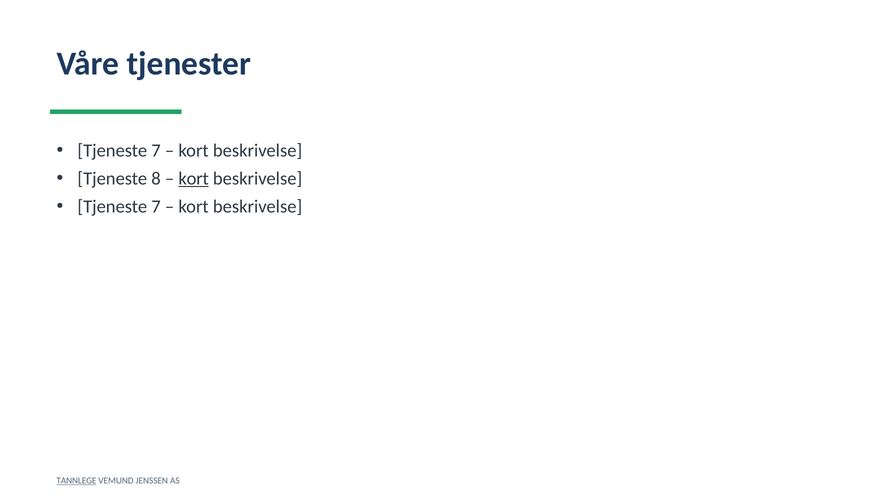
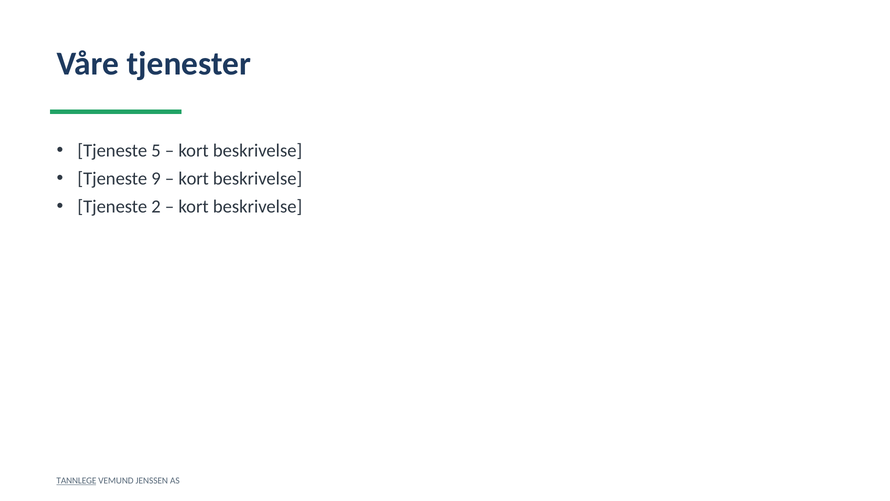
7 at (156, 151): 7 -> 5
8: 8 -> 9
kort at (194, 179) underline: present -> none
7 at (156, 206): 7 -> 2
